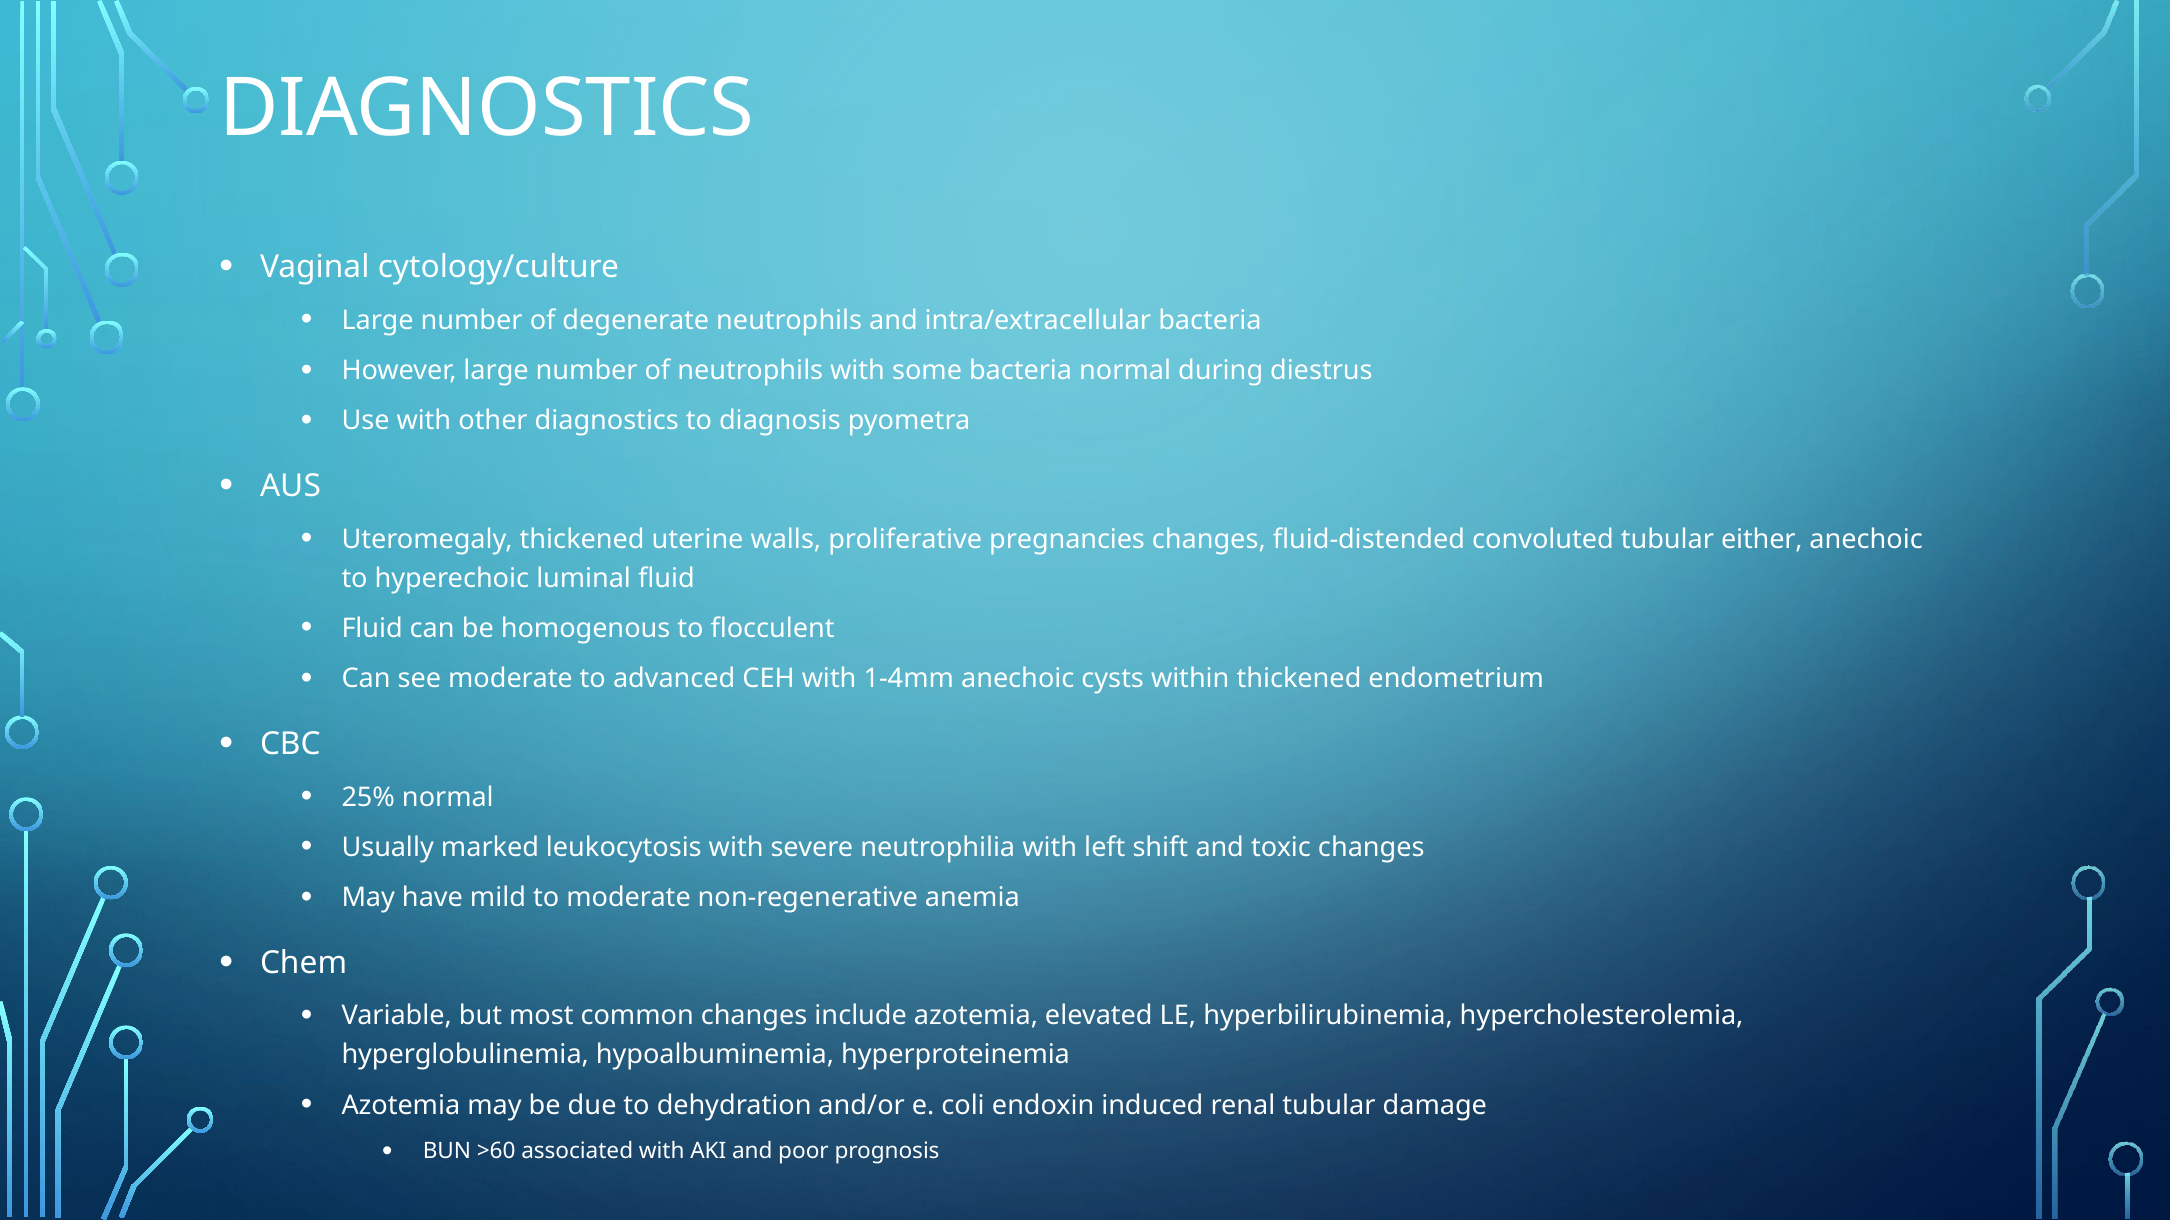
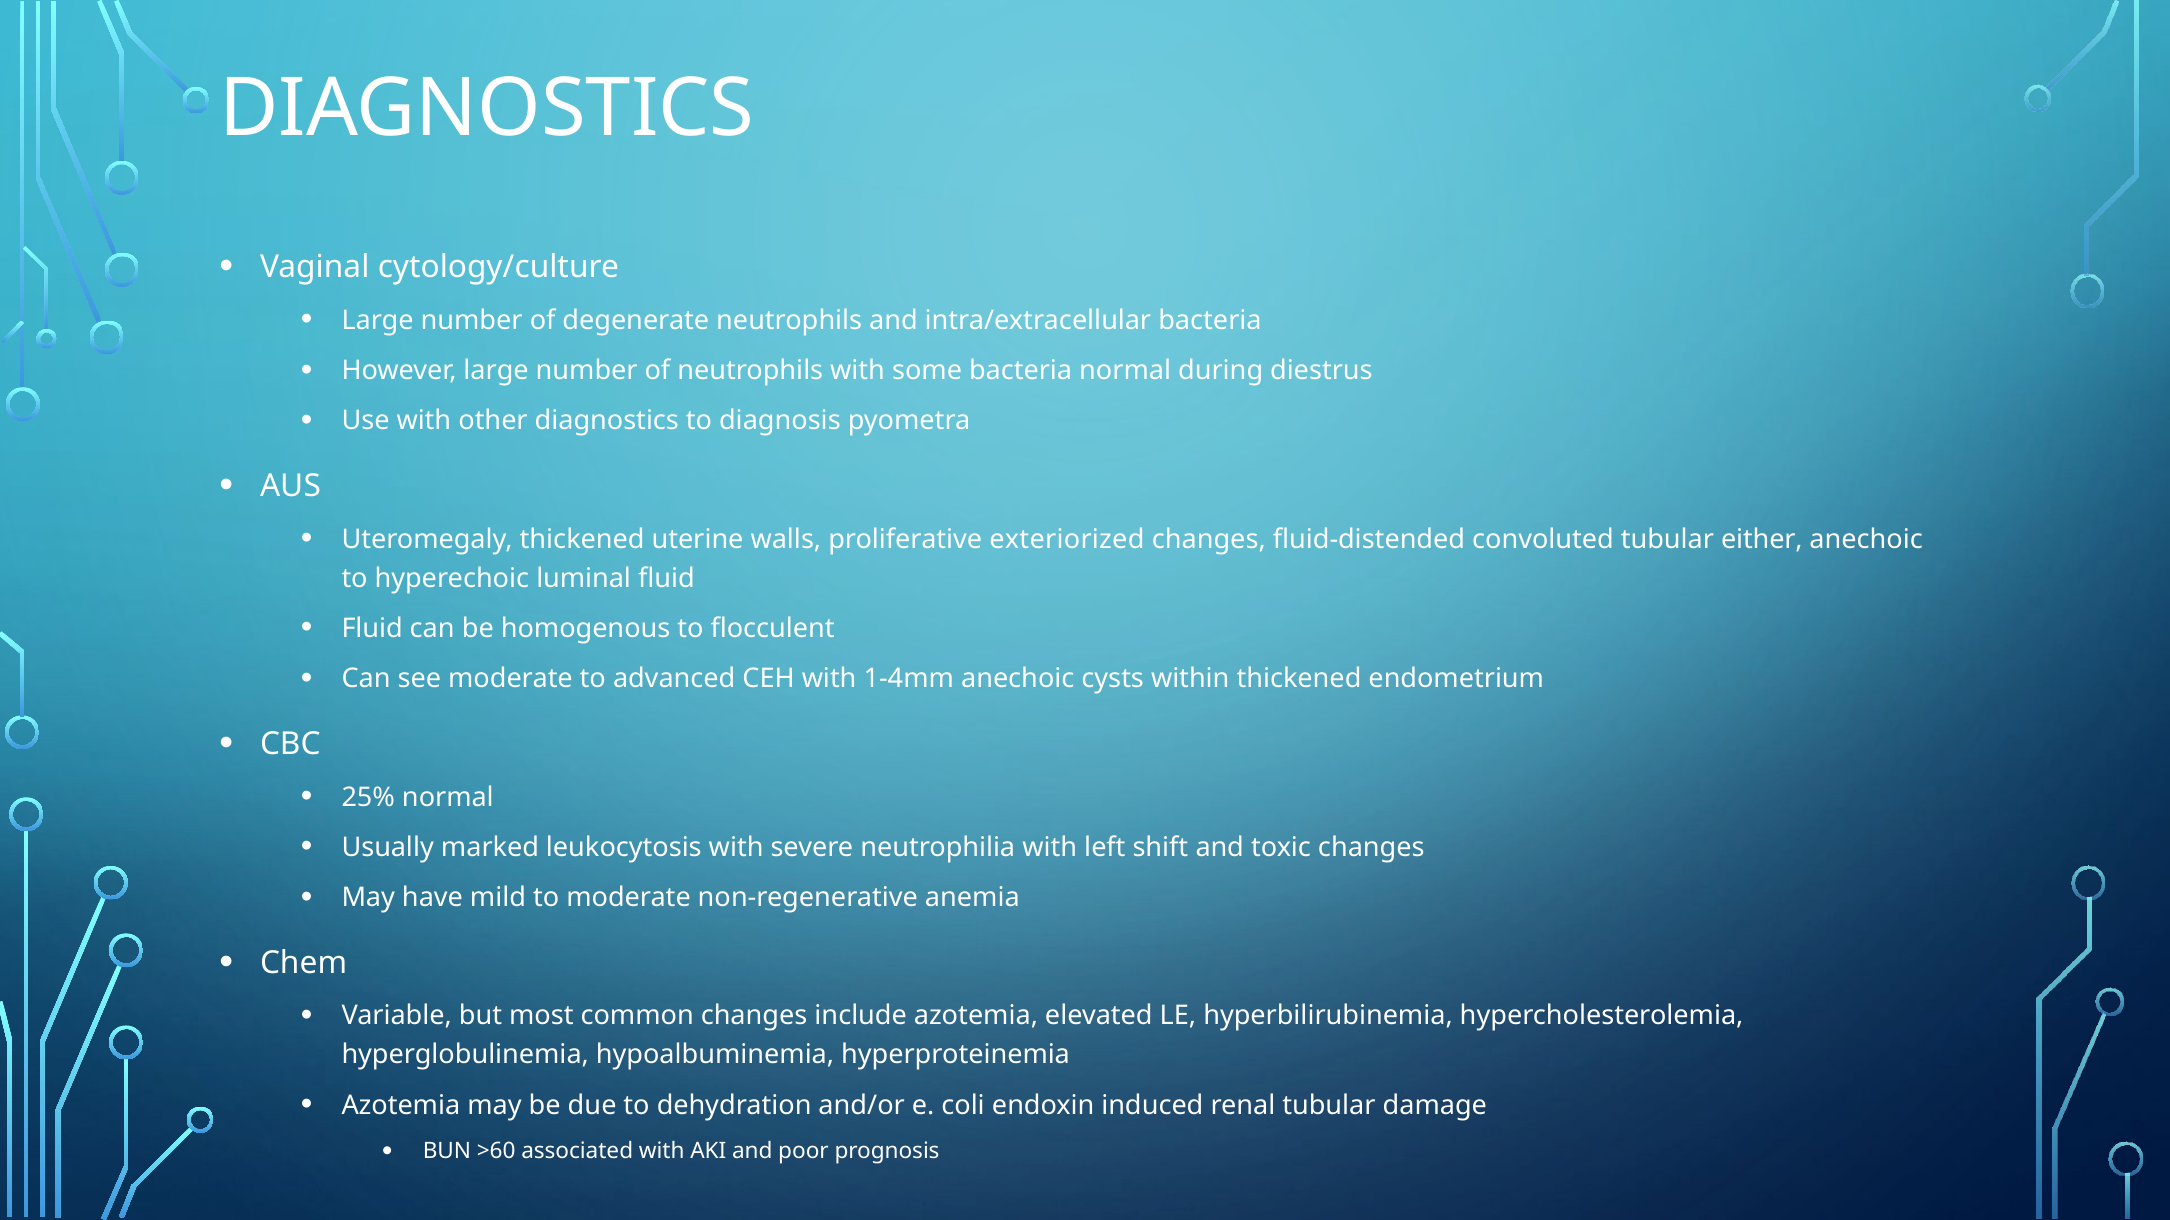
pregnancies: pregnancies -> exteriorized
